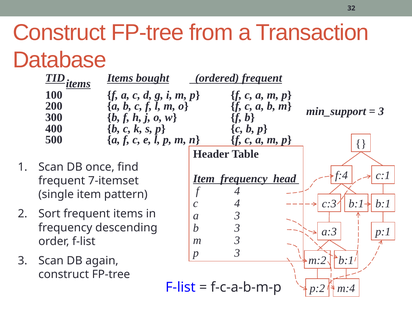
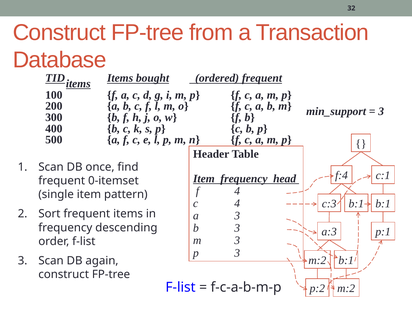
7-itemset: 7-itemset -> 0-itemset
p:2 m:4: m:4 -> m:2
